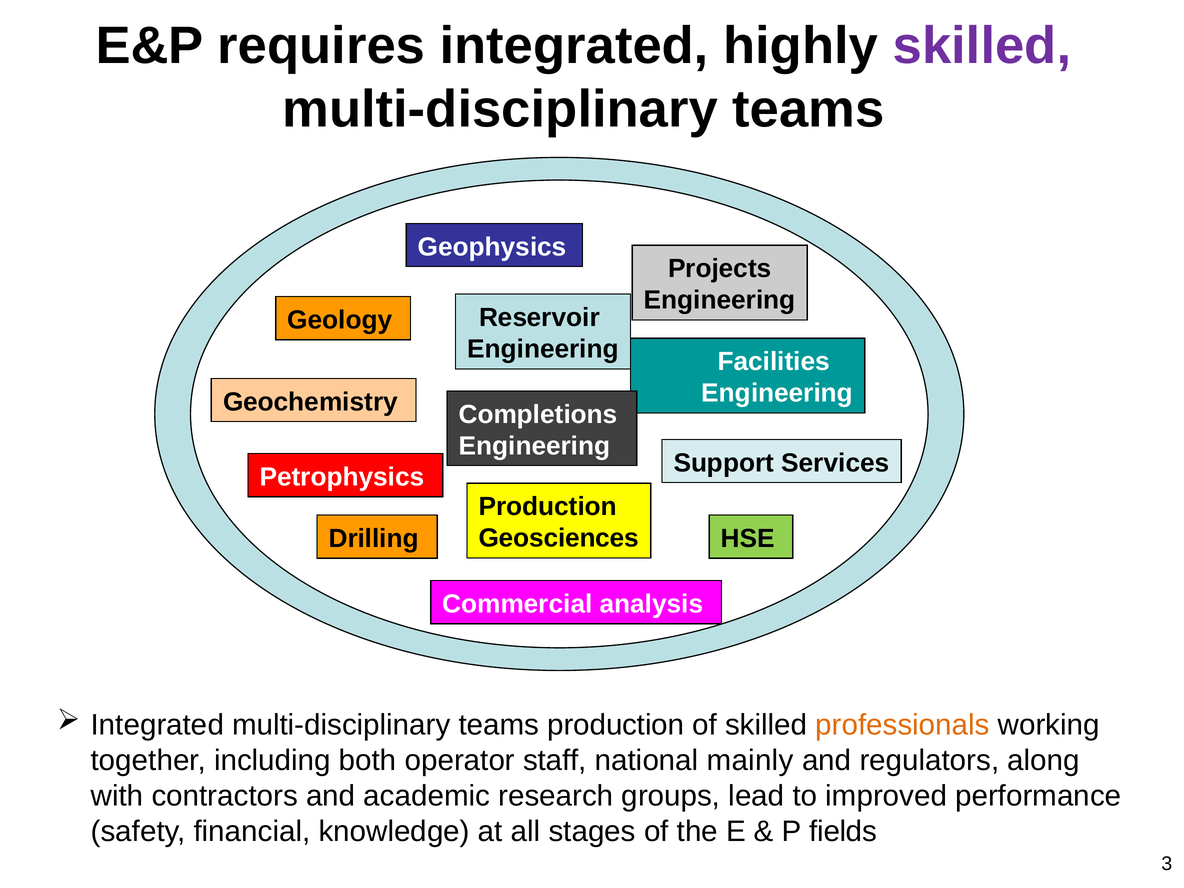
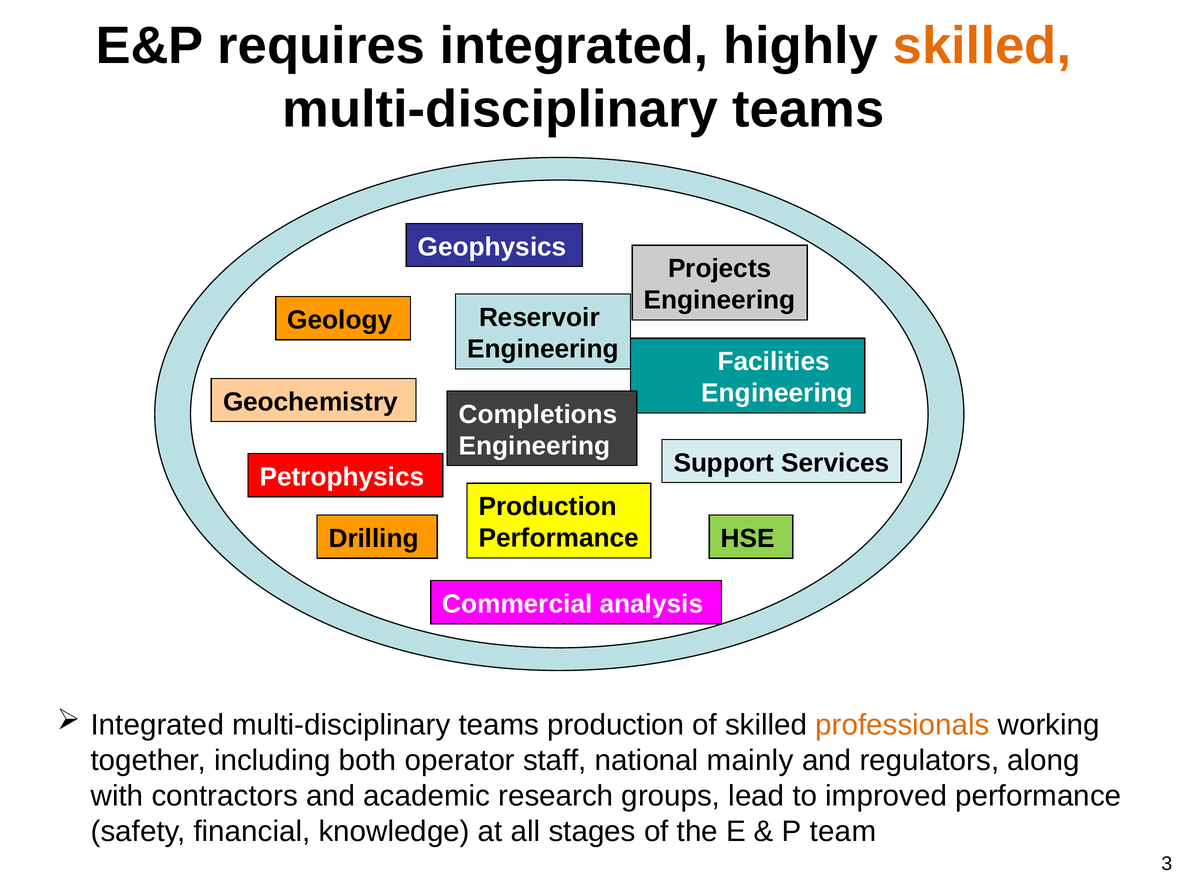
skilled at (982, 46) colour: purple -> orange
Geosciences at (559, 538): Geosciences -> Performance
fields: fields -> team
